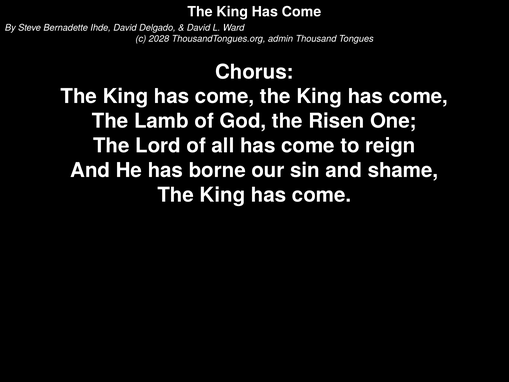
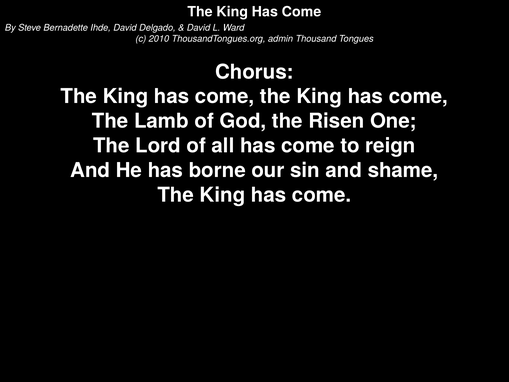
2028: 2028 -> 2010
